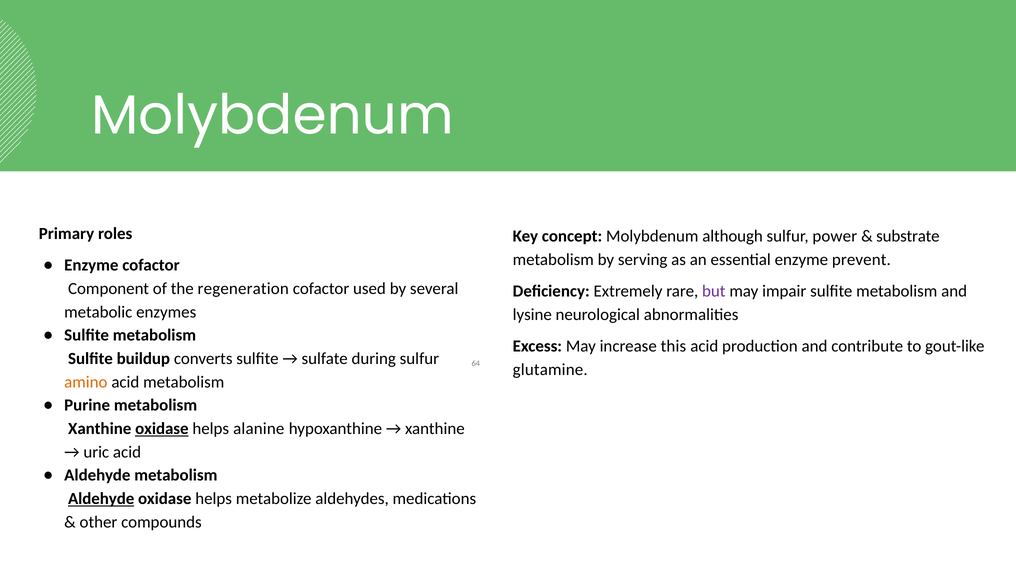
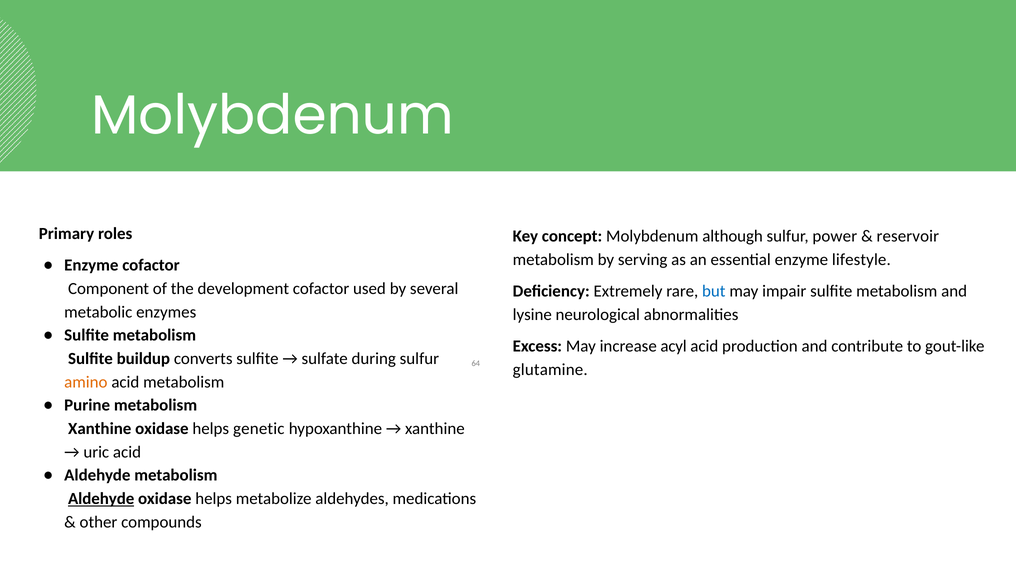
substrate: substrate -> reservoir
prevent: prevent -> lifestyle
regeneration: regeneration -> development
but colour: purple -> blue
this: this -> acyl
oxidase at (162, 429) underline: present -> none
alanine: alanine -> genetic
